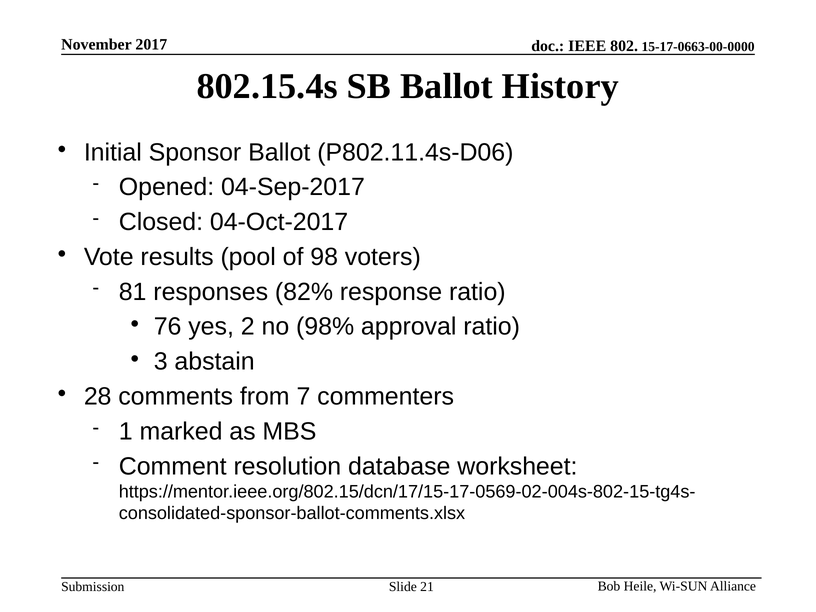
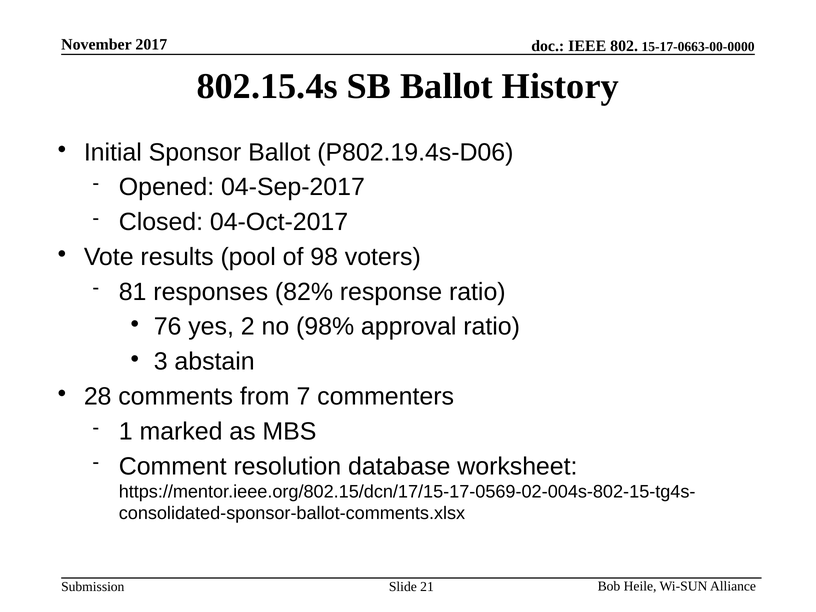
P802.11.4s-D06: P802.11.4s-D06 -> P802.19.4s-D06
